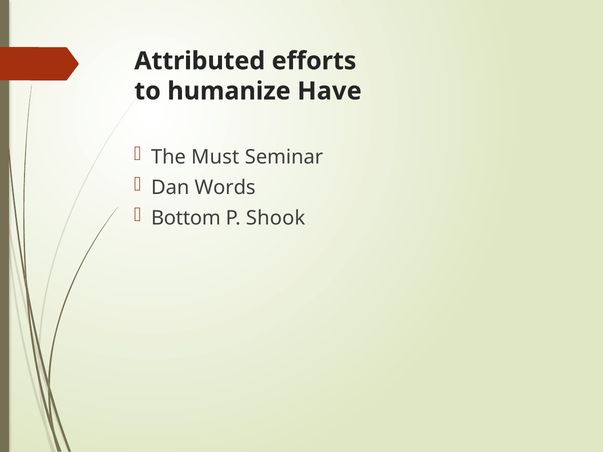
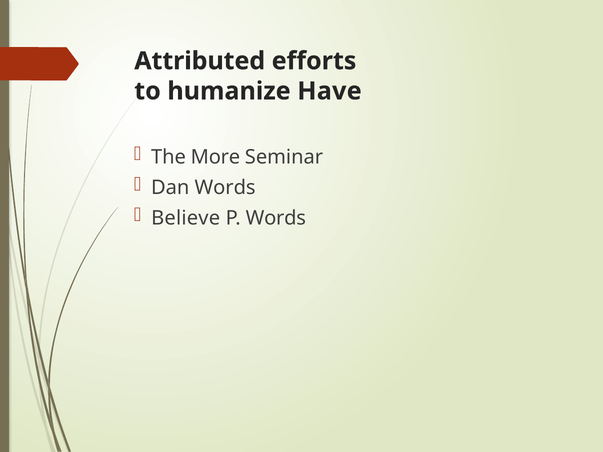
Must: Must -> More
Bottom: Bottom -> Believe
P Shook: Shook -> Words
